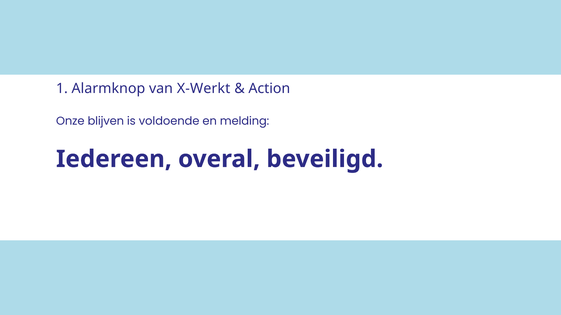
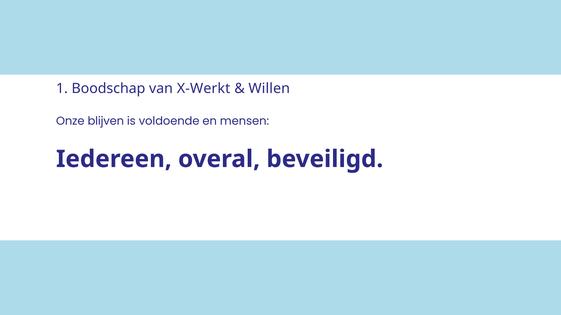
Alarmknop: Alarmknop -> Boodschap
Action: Action -> Willen
melding: melding -> mensen
